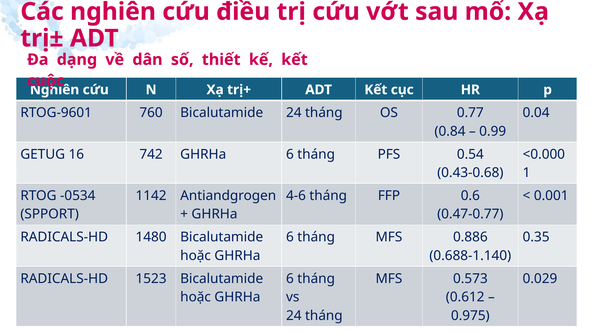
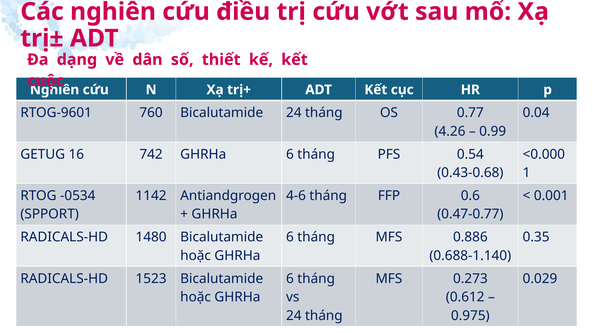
0.84: 0.84 -> 4.26
0.573: 0.573 -> 0.273
